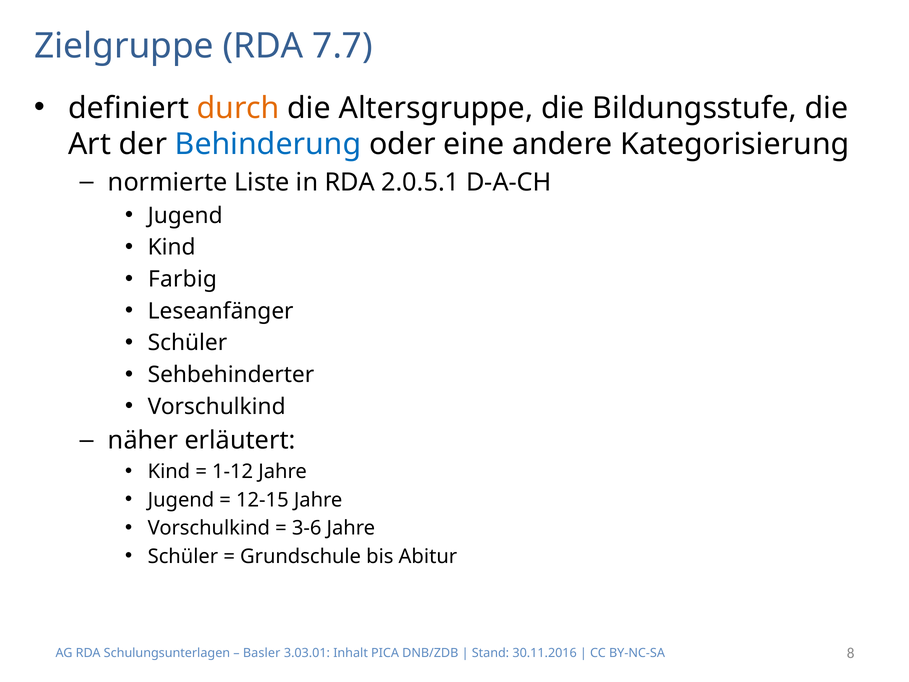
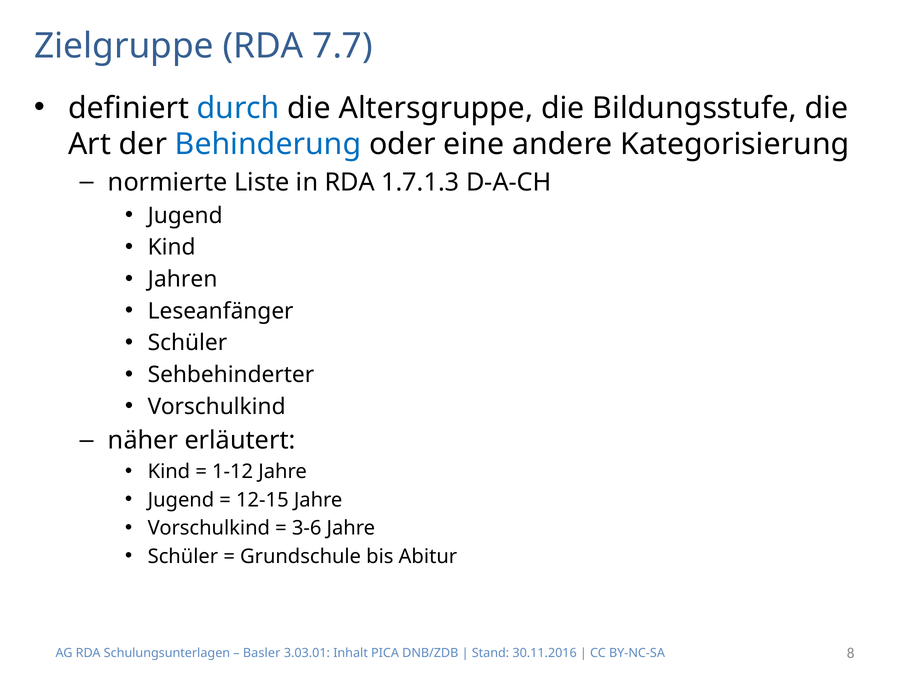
durch colour: orange -> blue
2.0.5.1: 2.0.5.1 -> 1.7.1.3
Farbig: Farbig -> Jahren
